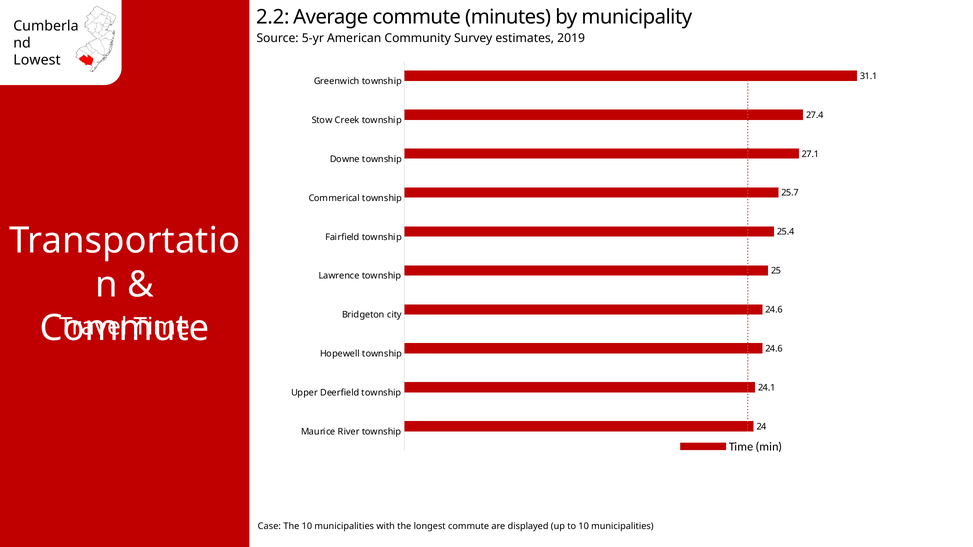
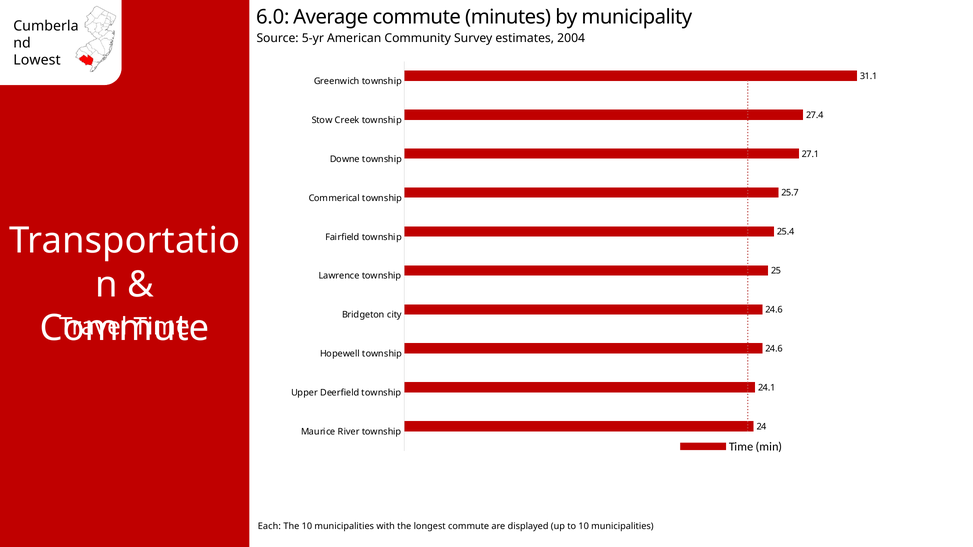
2.2: 2.2 -> 6.0
2019: 2019 -> 2004
Case: Case -> Each
